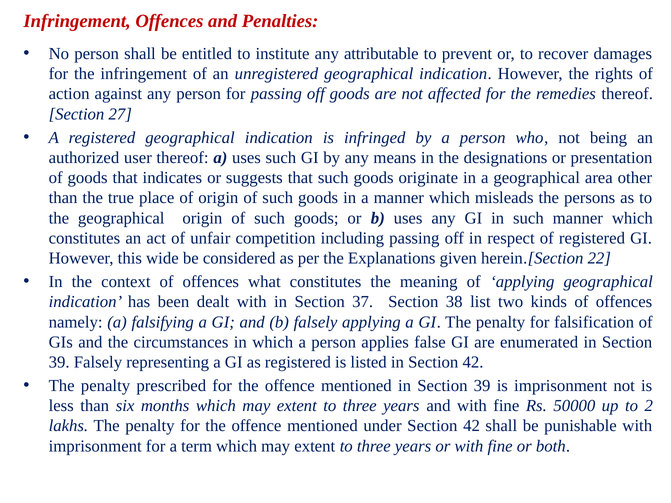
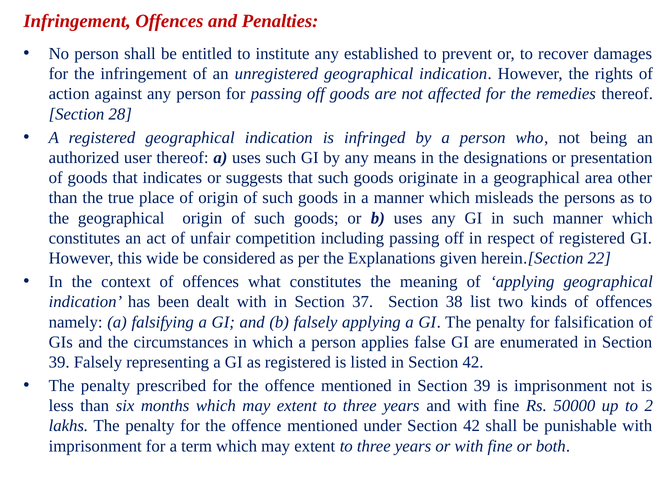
attributable: attributable -> established
27: 27 -> 28
